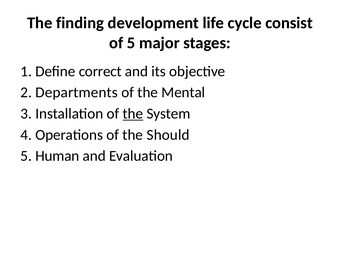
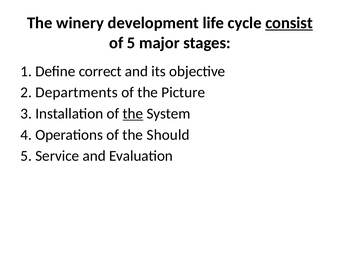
finding: finding -> winery
consist underline: none -> present
Mental: Mental -> Picture
Human: Human -> Service
